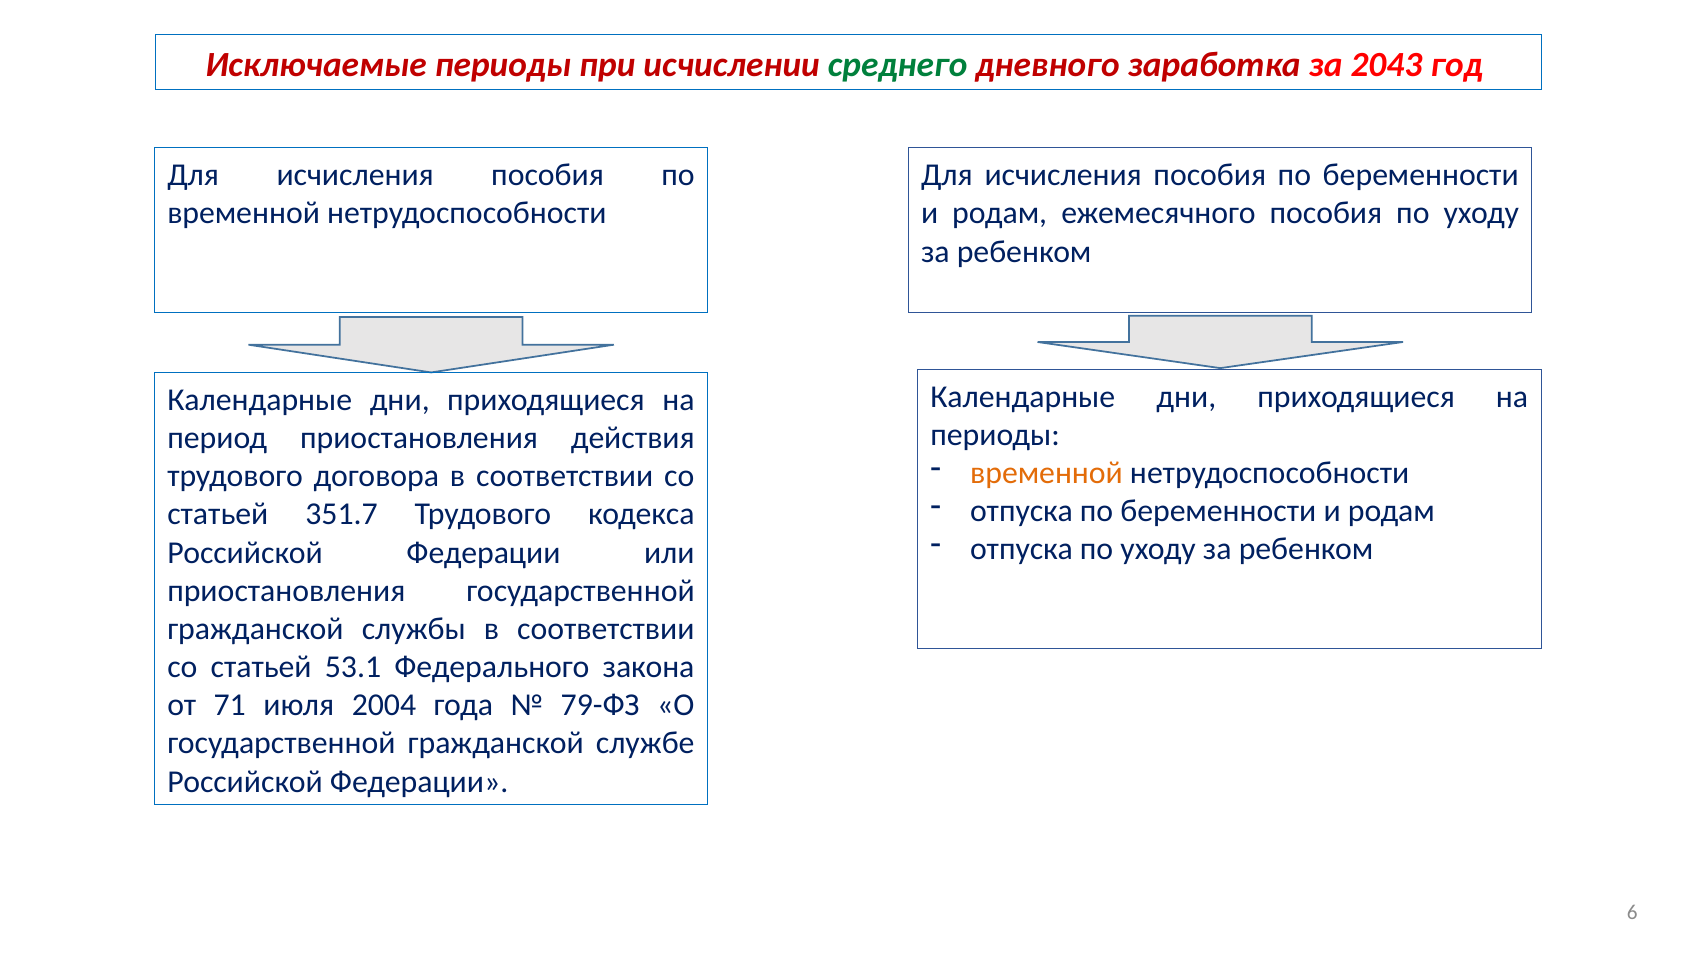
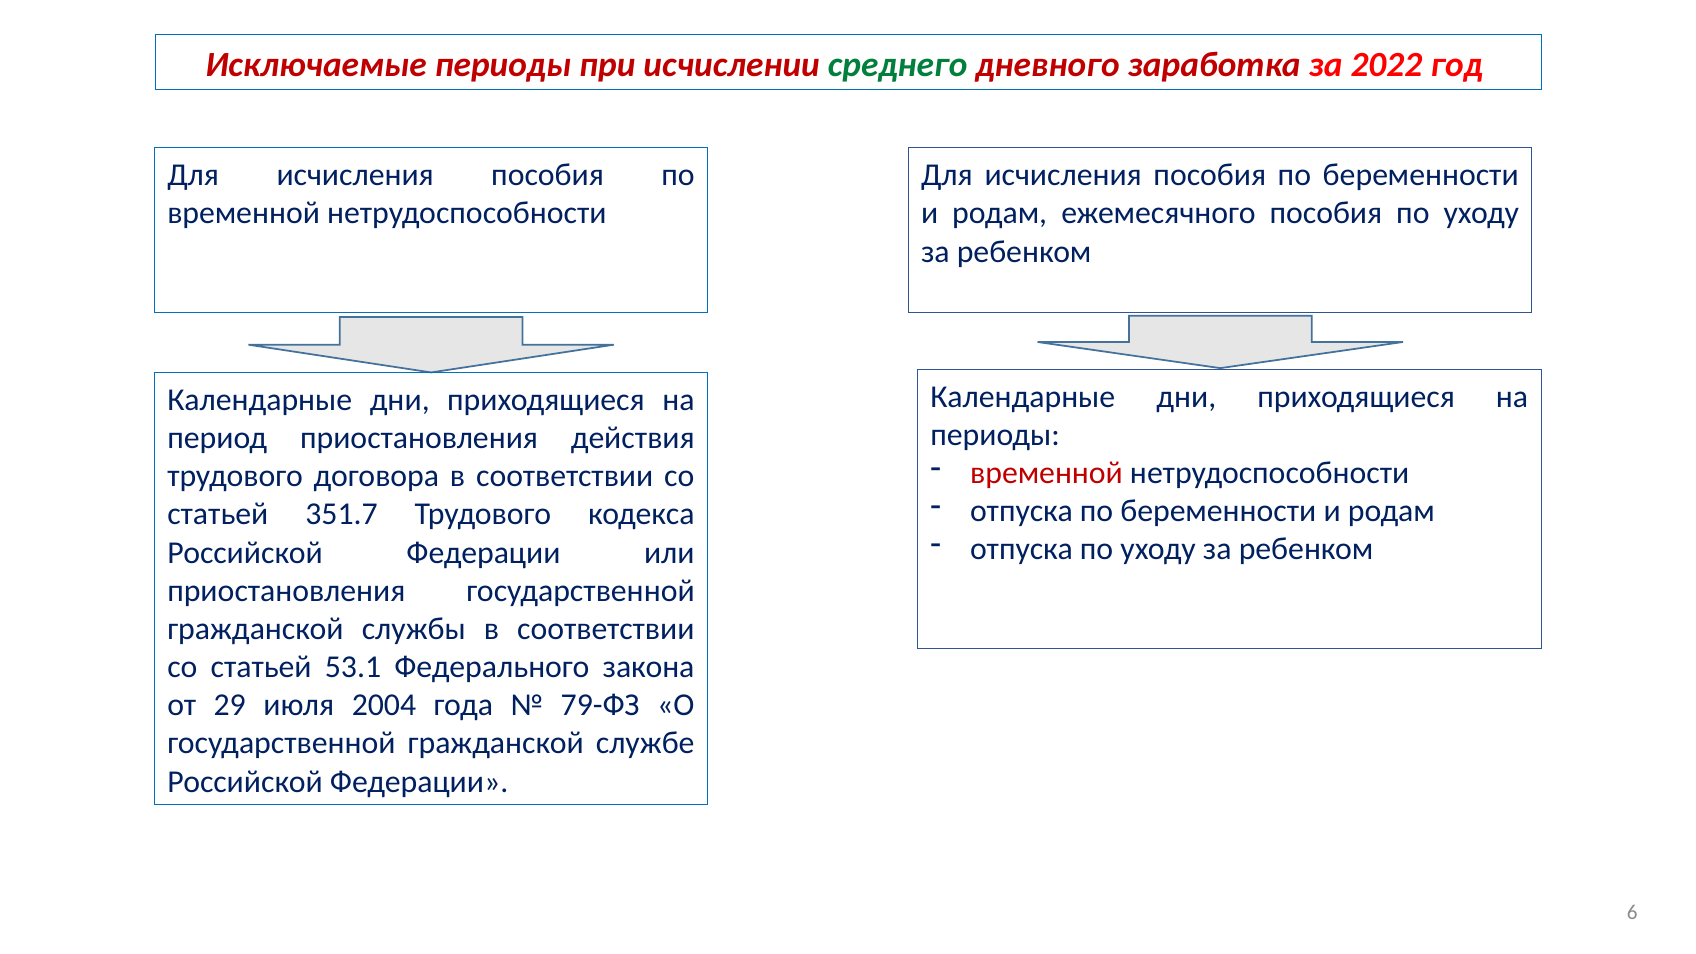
2043: 2043 -> 2022
временной at (1046, 473) colour: orange -> red
71: 71 -> 29
